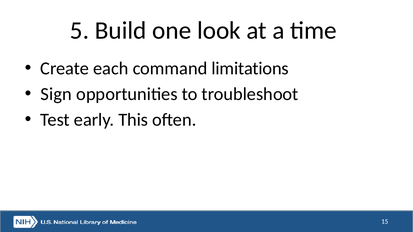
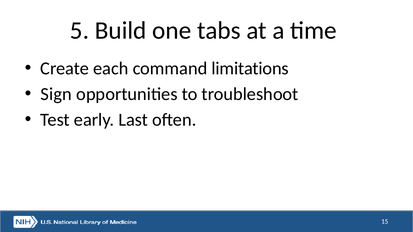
look: look -> tabs
This: This -> Last
